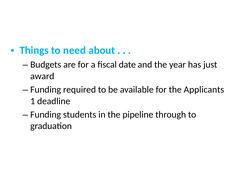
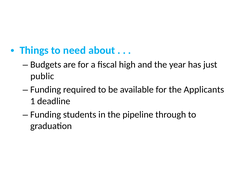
date: date -> high
award: award -> public
